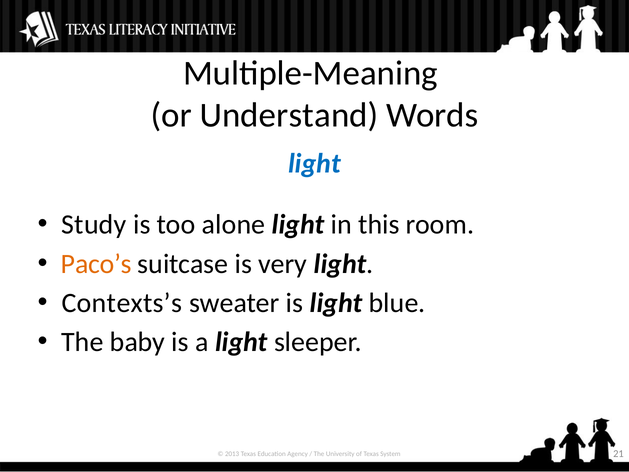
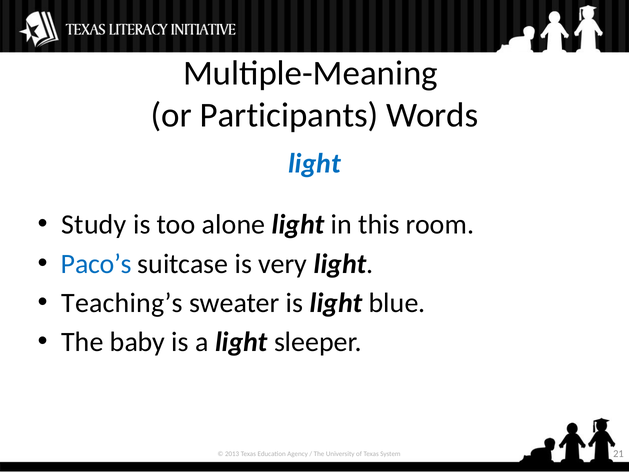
Understand: Understand -> Participants
Paco’s colour: orange -> blue
Contexts’s: Contexts’s -> Teaching’s
